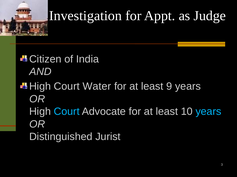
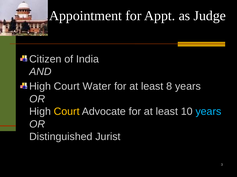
Investigation: Investigation -> Appointment
9: 9 -> 8
Court at (67, 112) colour: light blue -> yellow
